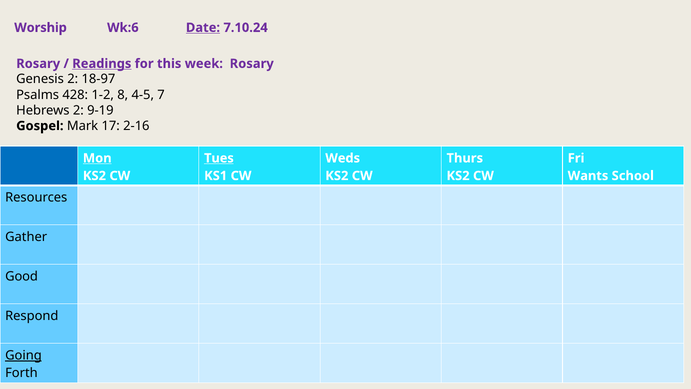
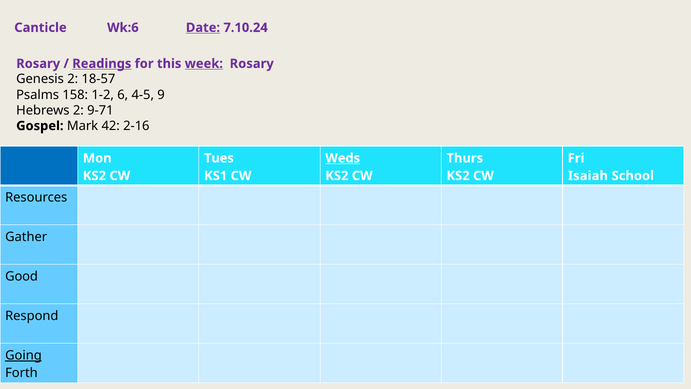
Worship: Worship -> Canticle
week underline: none -> present
18-97: 18-97 -> 18-57
428: 428 -> 158
8: 8 -> 6
7: 7 -> 9
9-19: 9-19 -> 9-71
17: 17 -> 42
Mon underline: present -> none
Tues underline: present -> none
Weds underline: none -> present
Wants: Wants -> Isaiah
